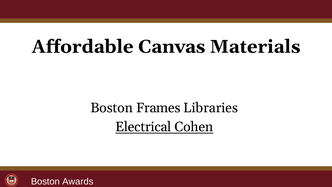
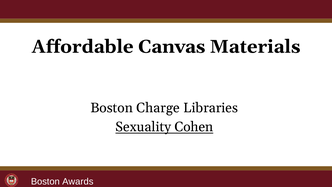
Frames: Frames -> Charge
Electrical: Electrical -> Sexuality
